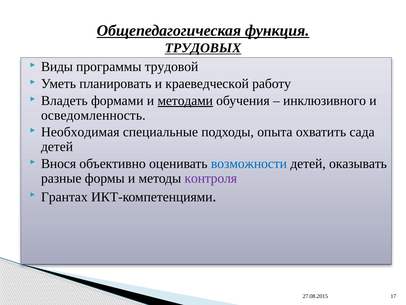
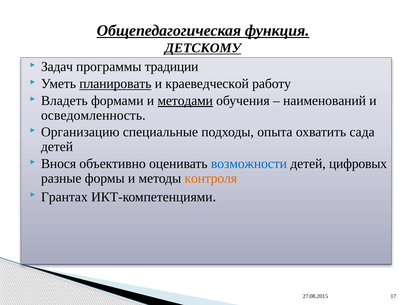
ТРУДОВЫХ: ТРУДОВЫХ -> ДЕТСКОМУ
Виды: Виды -> Задач
трудовой: трудовой -> традиции
планировать underline: none -> present
инклюзивного: инклюзивного -> наименований
Необходимая: Необходимая -> Организацию
оказывать: оказывать -> цифровых
контроля colour: purple -> orange
